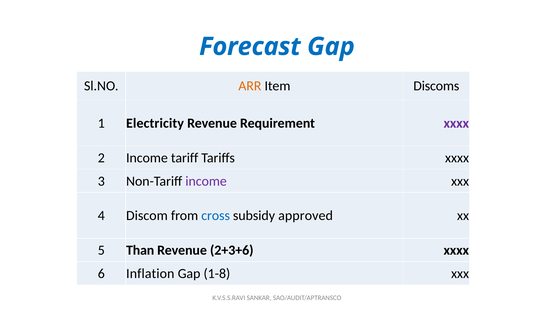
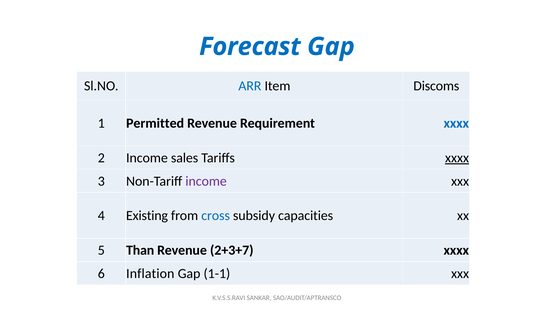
ARR colour: orange -> blue
Electricity: Electricity -> Permitted
xxxx at (456, 123) colour: purple -> blue
tariff: tariff -> sales
xxxx at (457, 158) underline: none -> present
Discom: Discom -> Existing
approved: approved -> capacities
2+3+6: 2+3+6 -> 2+3+7
1-8: 1-8 -> 1-1
